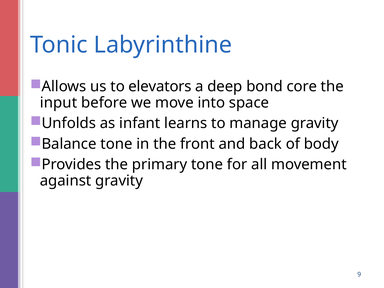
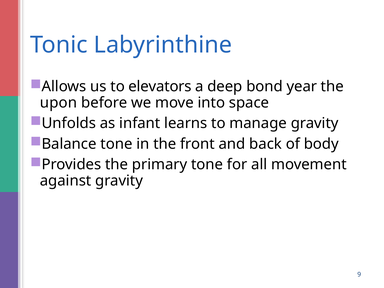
core: core -> year
input: input -> upon
